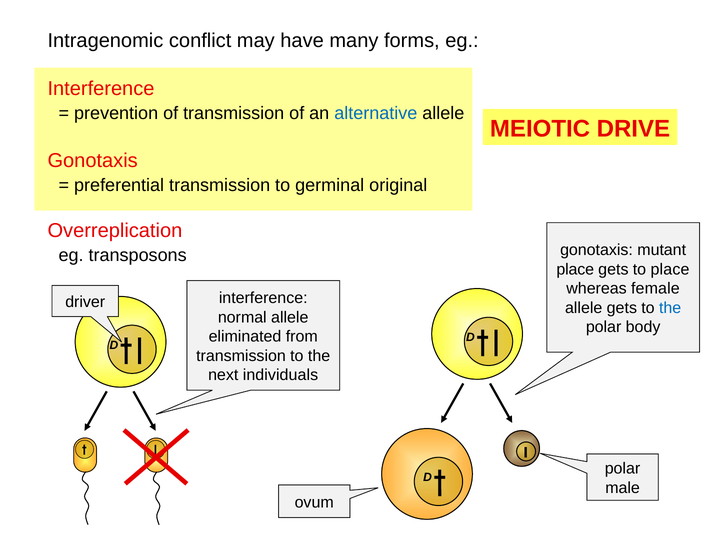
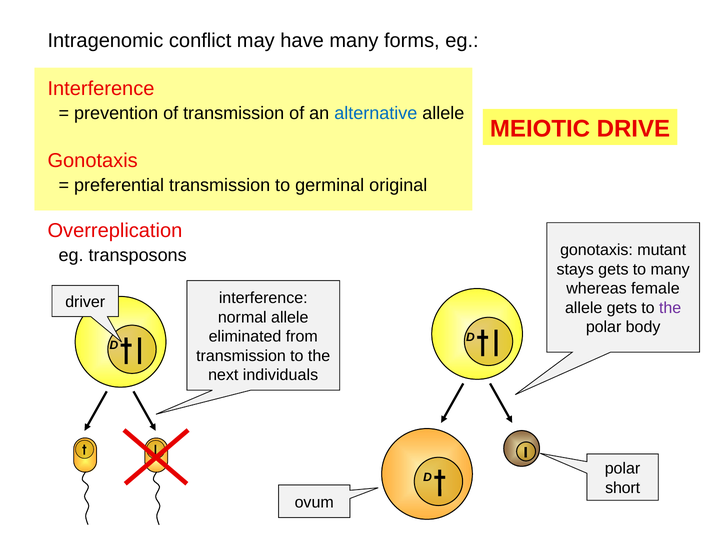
place at (575, 269): place -> stays
to place: place -> many
the at (670, 308) colour: blue -> purple
male: male -> short
